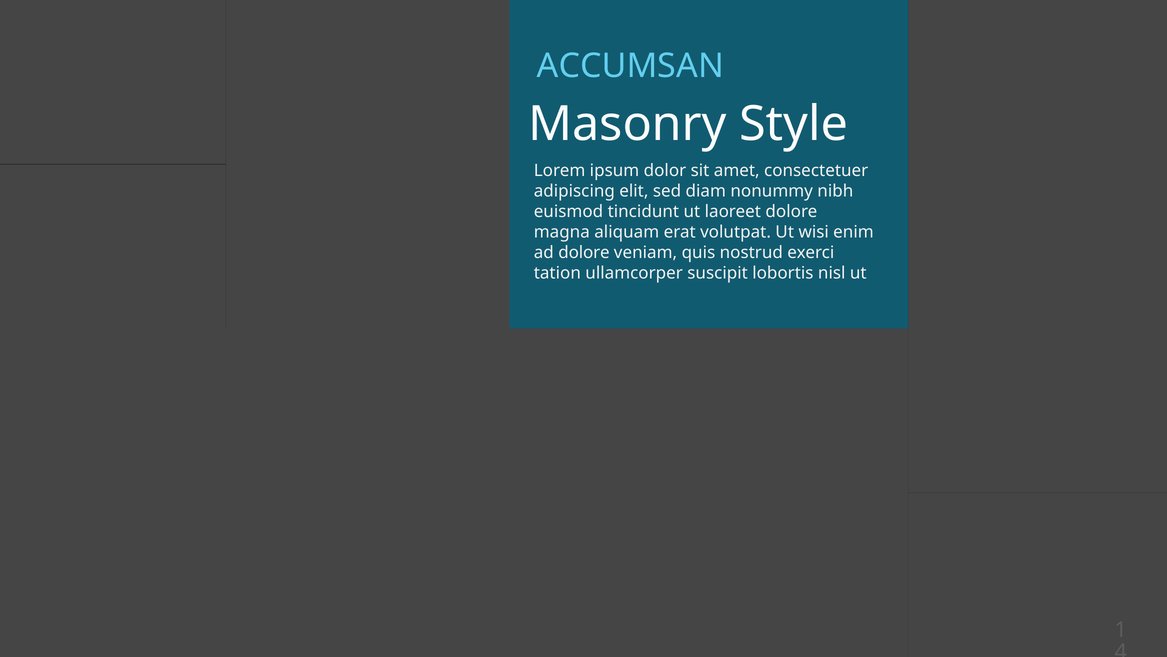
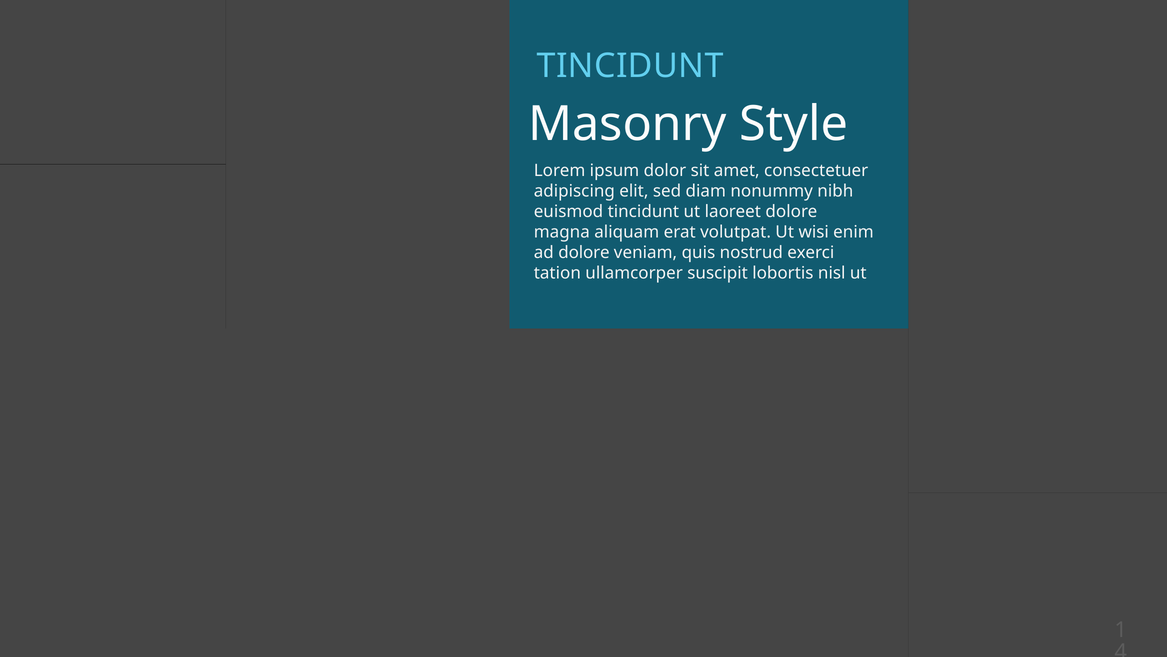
ACCUMSAN at (630, 66): ACCUMSAN -> TINCIDUNT
